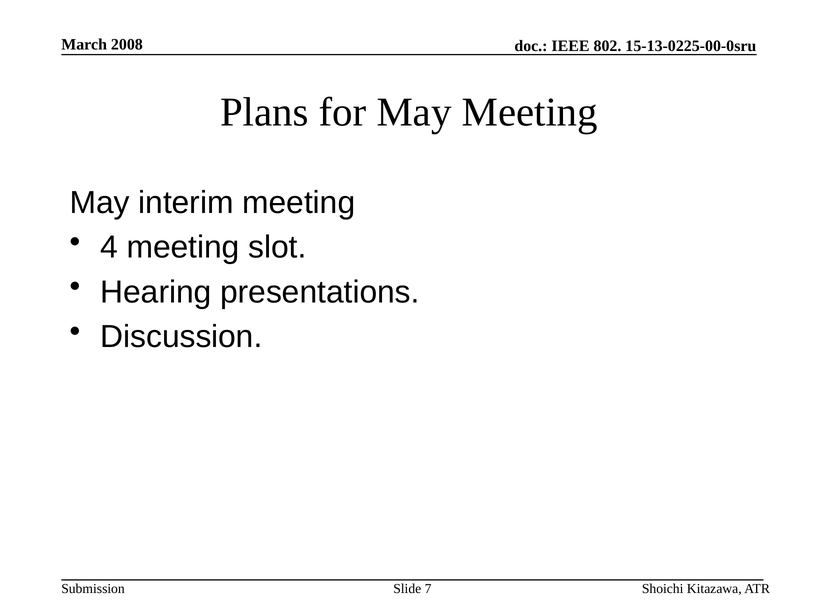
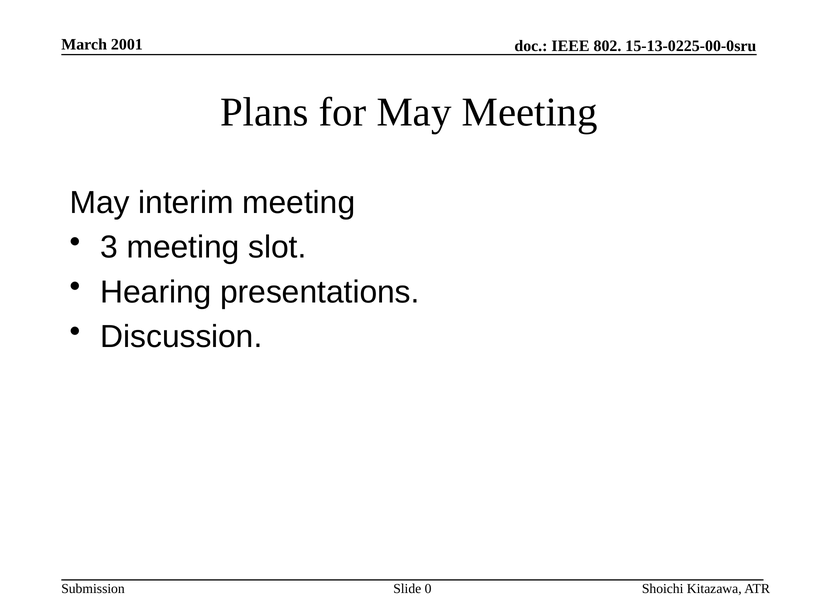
2008: 2008 -> 2001
4: 4 -> 3
7: 7 -> 0
